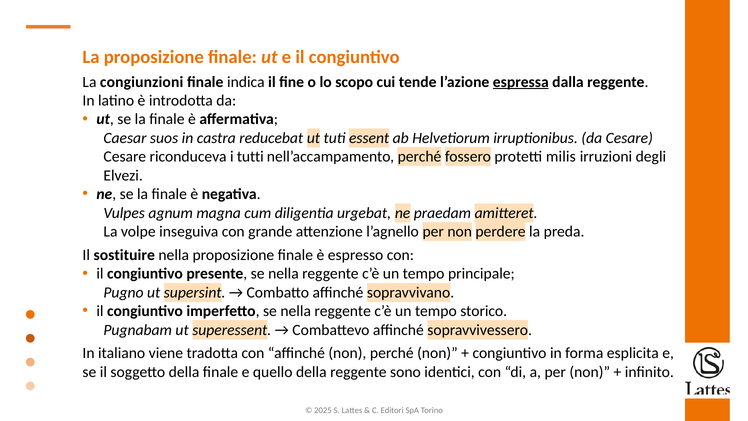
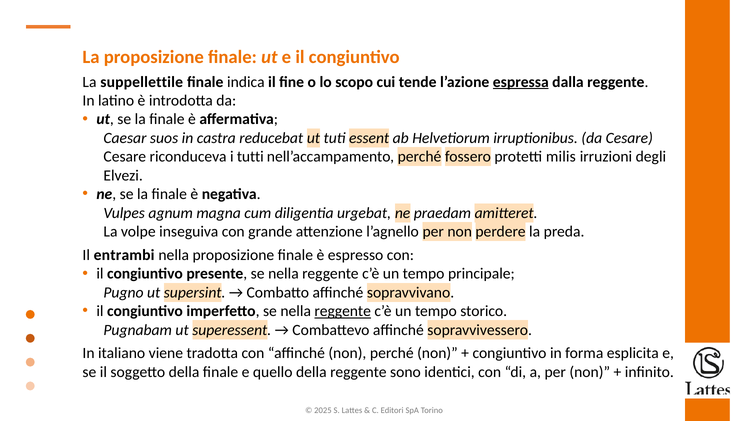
congiunzioni: congiunzioni -> suppellettile
sostituire: sostituire -> entrambi
reggente at (343, 311) underline: none -> present
